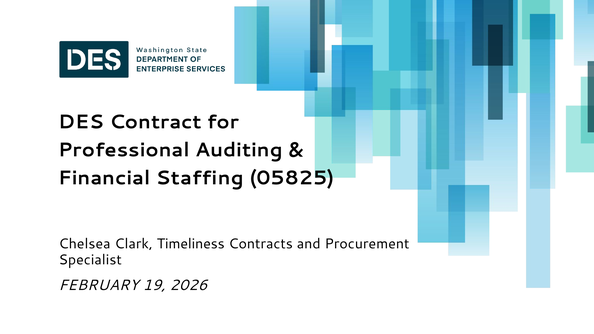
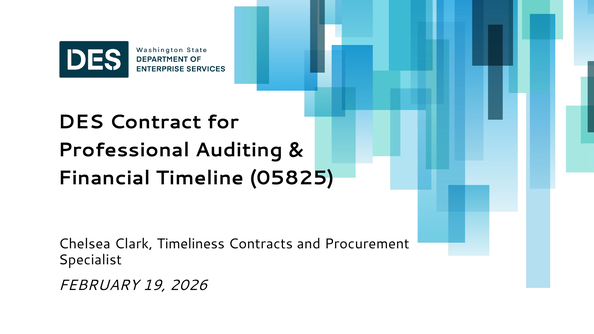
Staffing: Staffing -> Timeline
